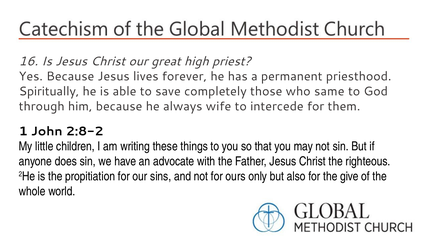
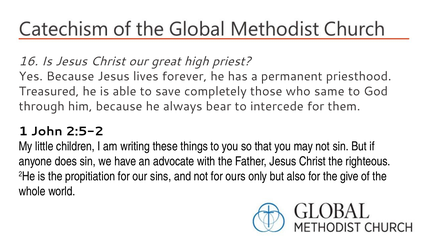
Spiritually: Spiritually -> Treasured
wife: wife -> bear
2:8-2: 2:8-2 -> 2:5-2
